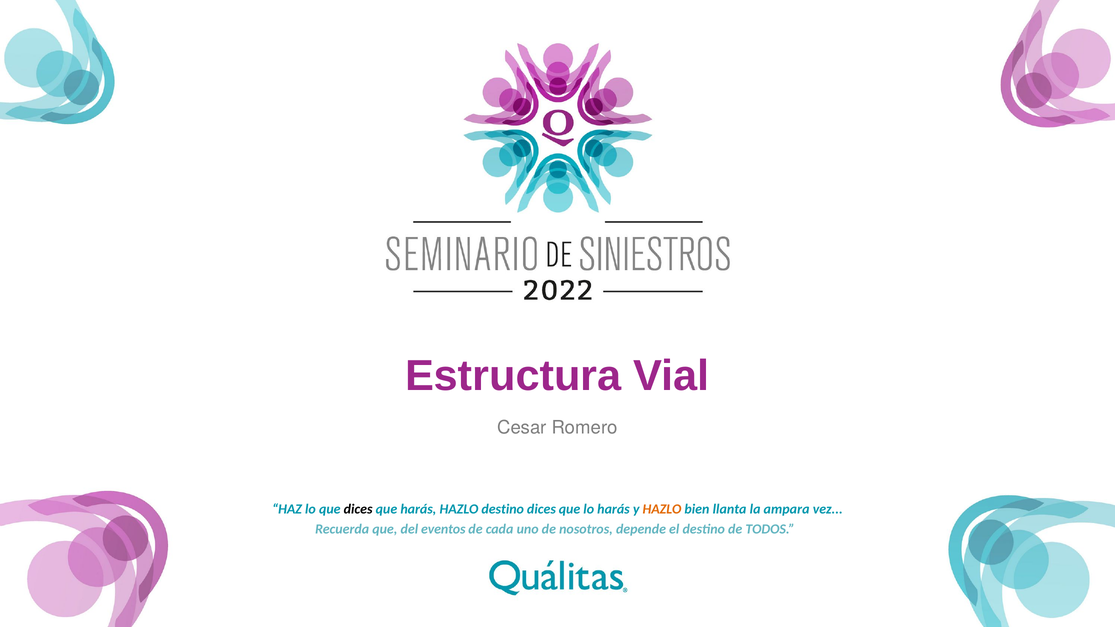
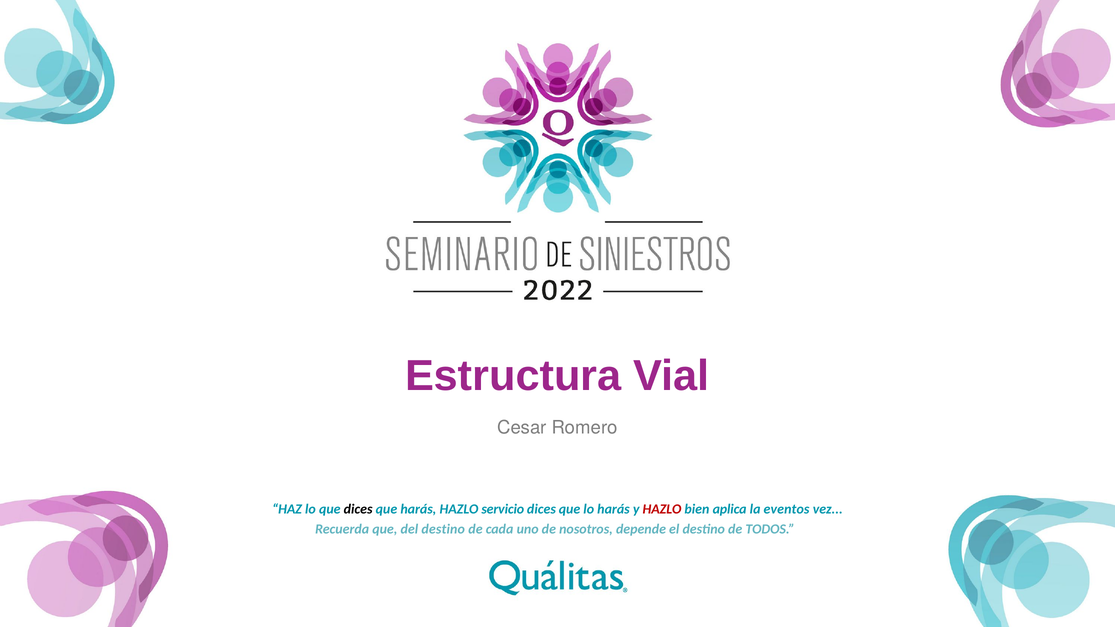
HAZLO destino: destino -> servicio
HAZLO at (662, 509) colour: orange -> red
llanta: llanta -> aplica
ampara: ampara -> eventos
del eventos: eventos -> destino
